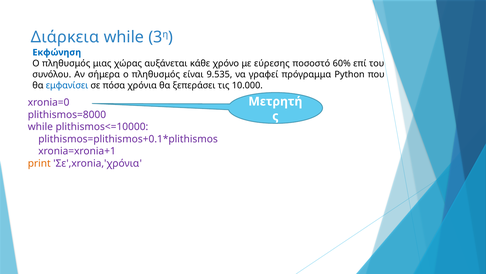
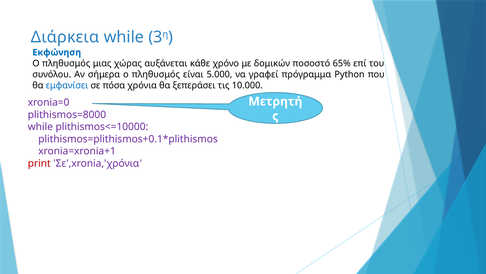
εύρεσης: εύρεσης -> δομικών
60%: 60% -> 65%
9.535: 9.535 -> 5.000
print colour: orange -> red
